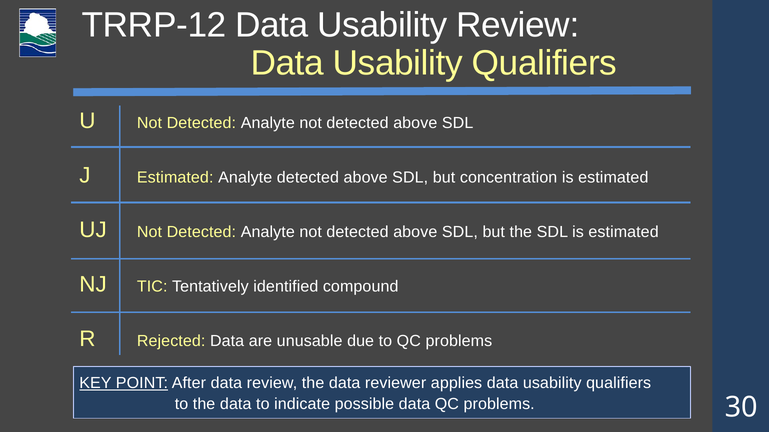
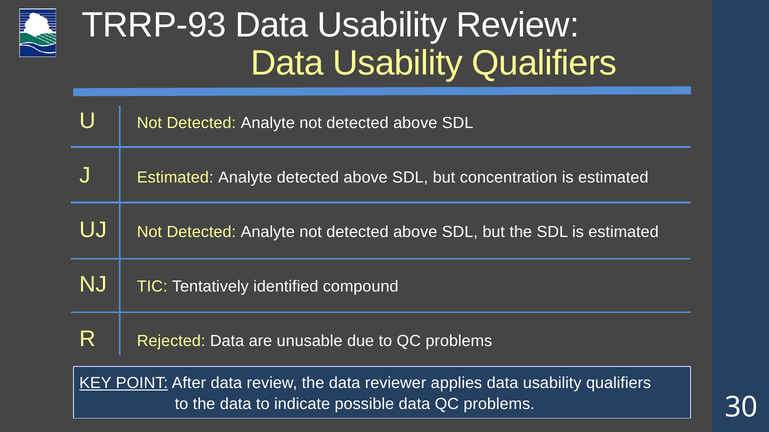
TRRP-12: TRRP-12 -> TRRP-93
